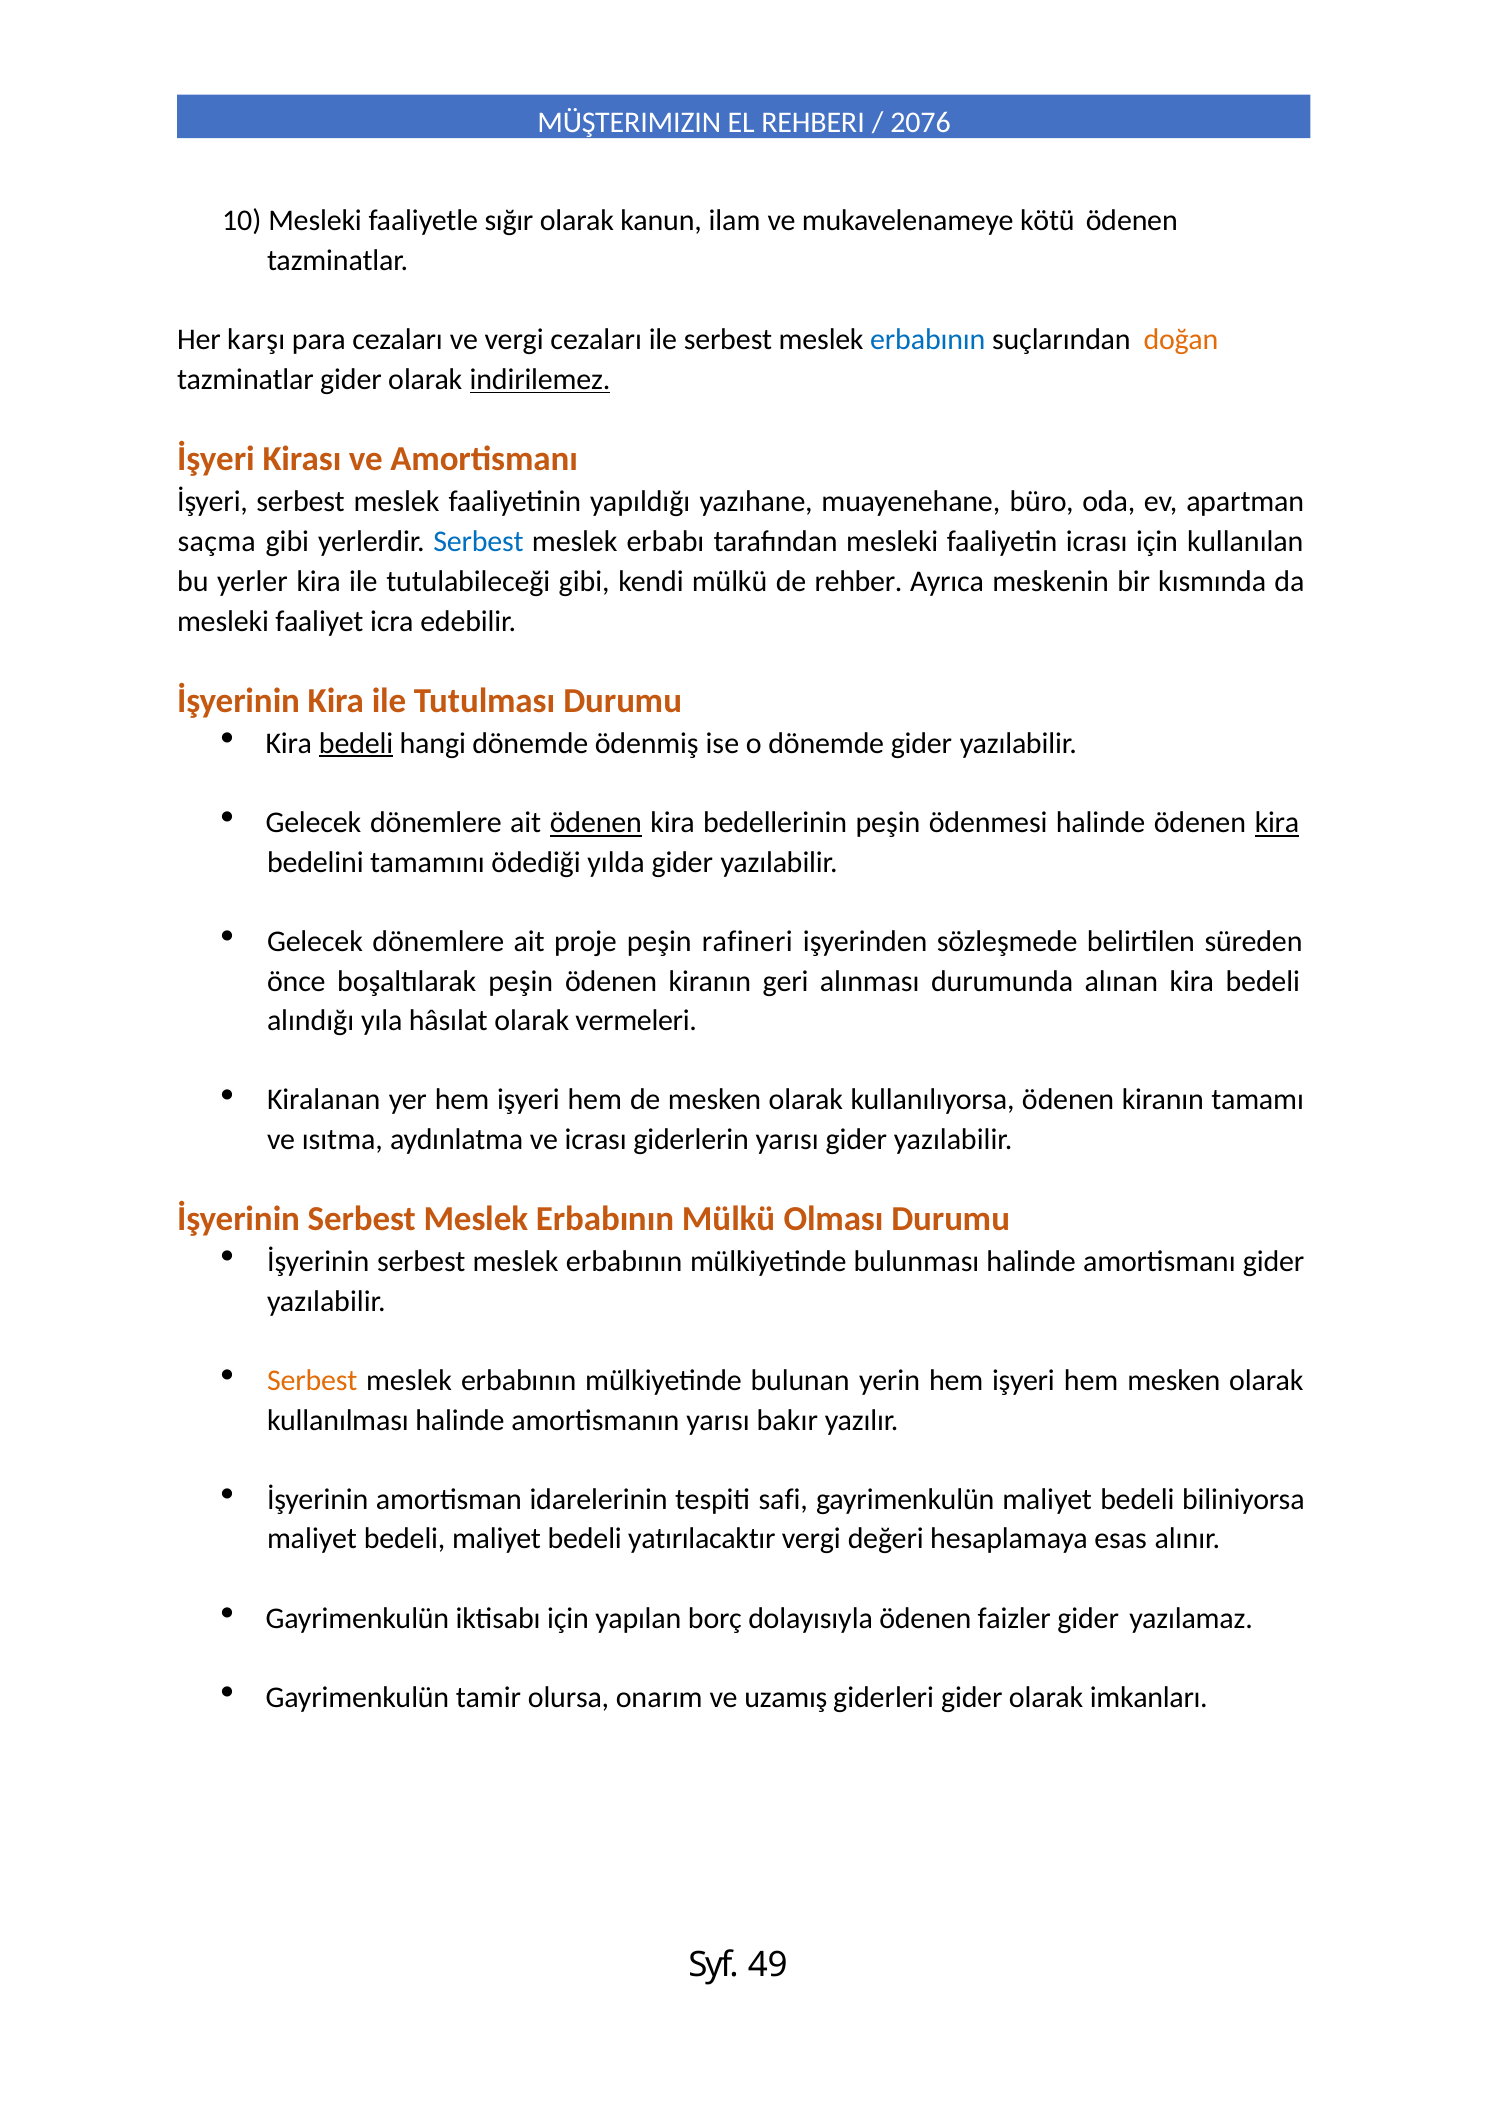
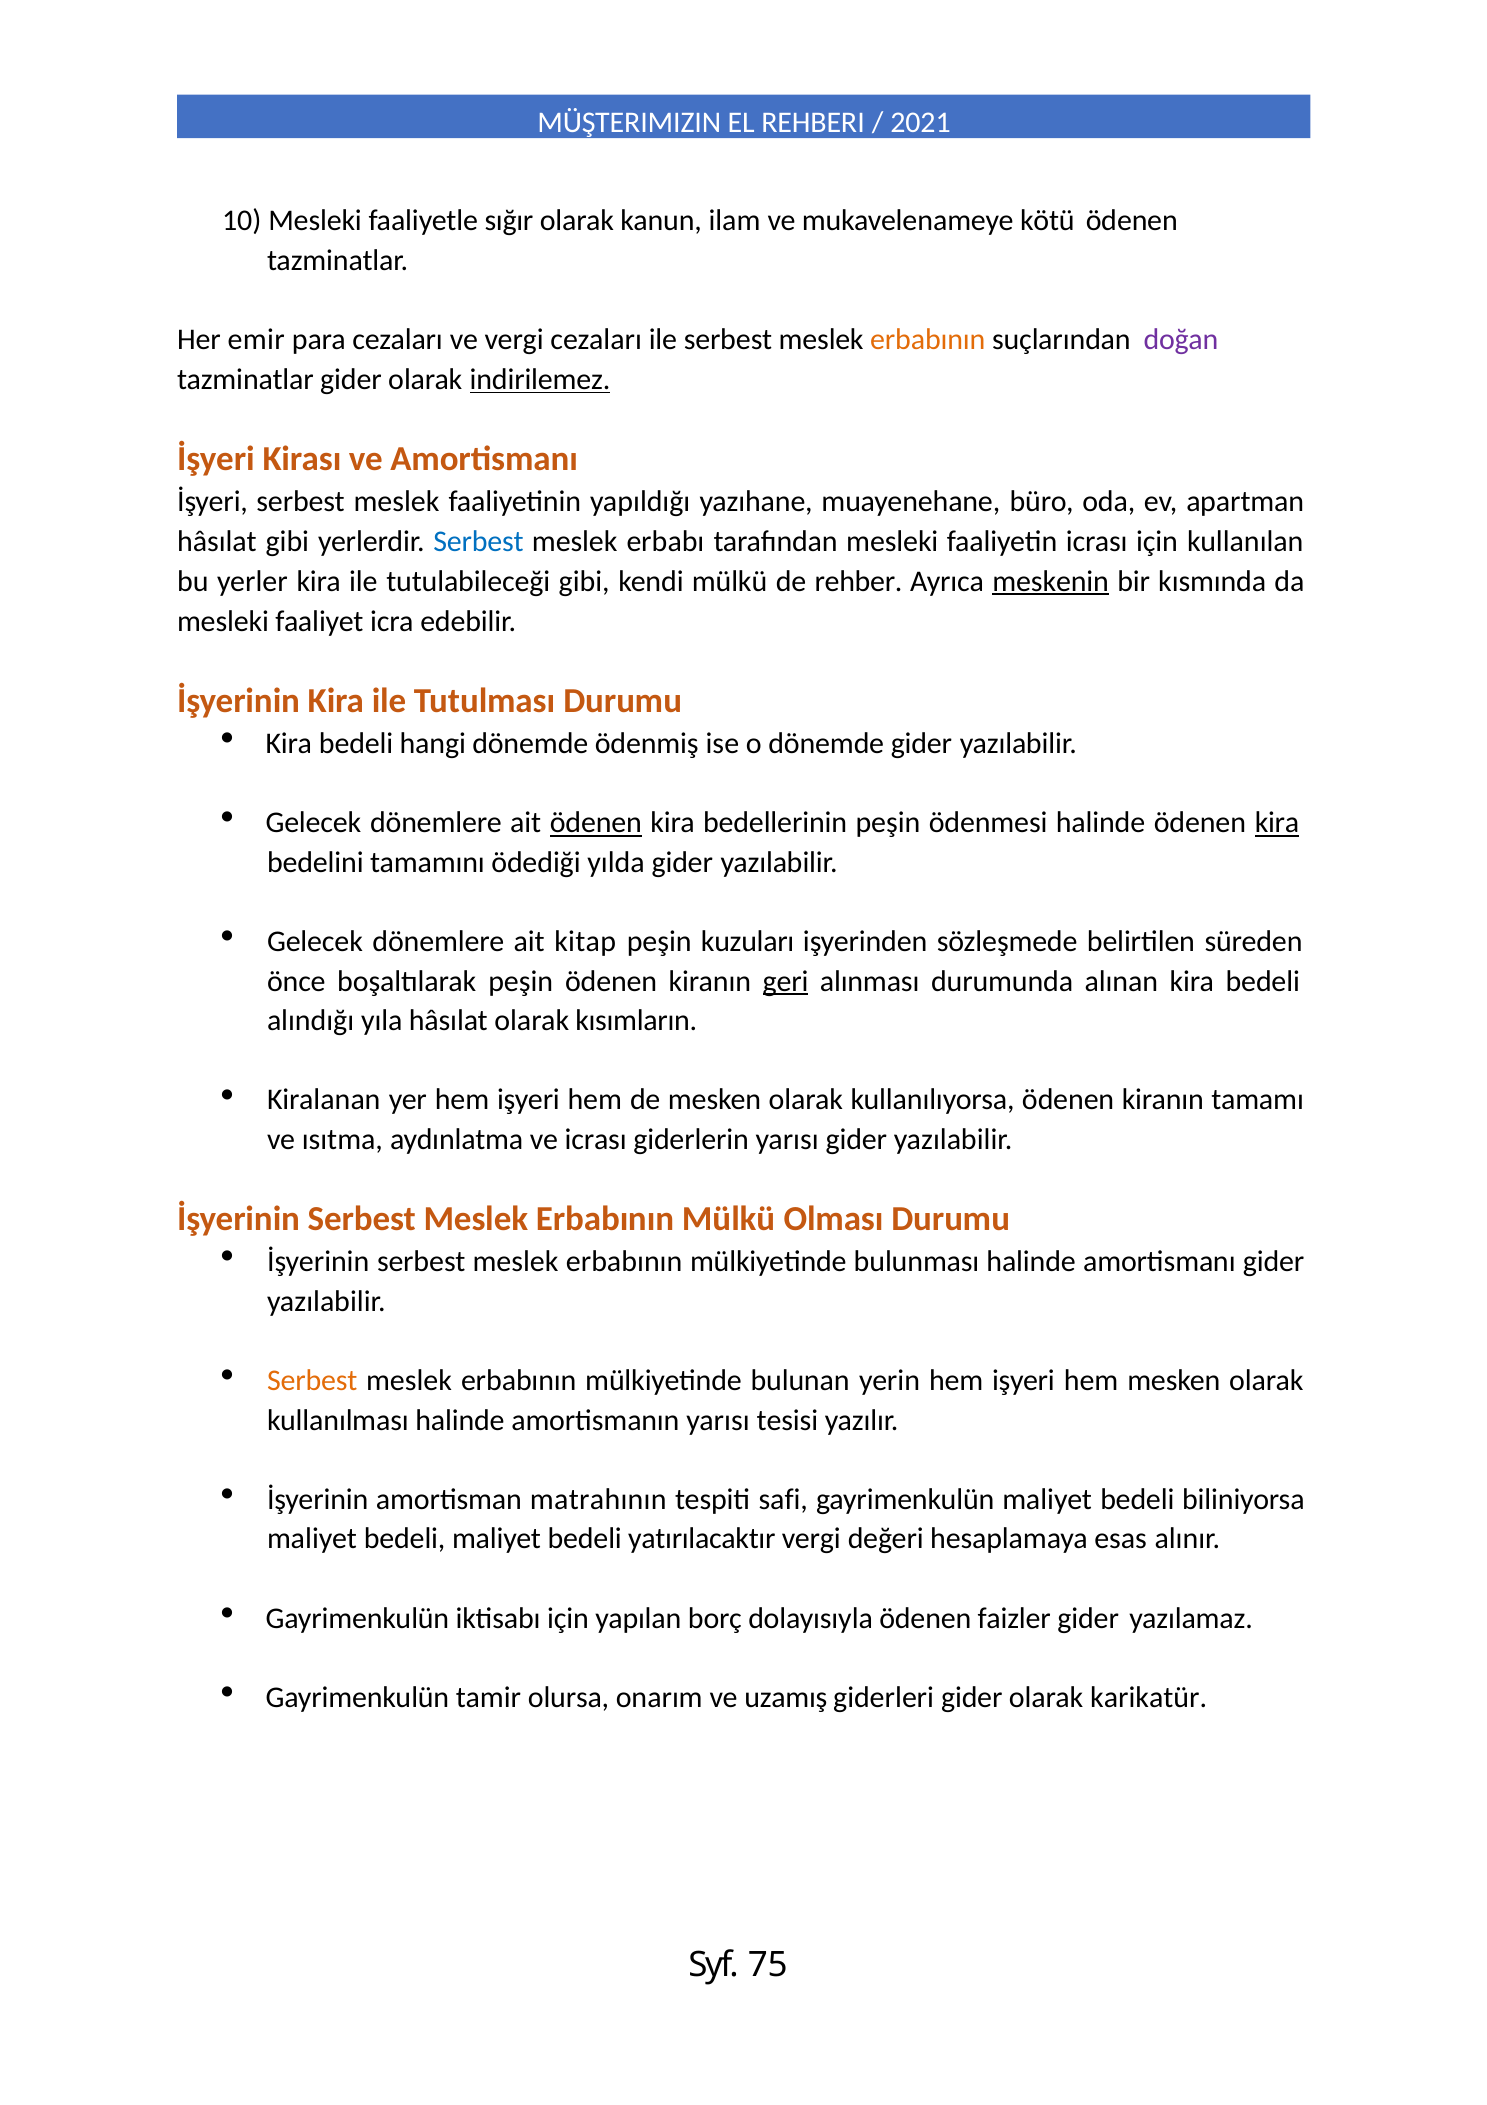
2076: 2076 -> 2021
karşı: karşı -> emir
erbabının at (928, 340) colour: blue -> orange
doğan colour: orange -> purple
saçma at (217, 541): saçma -> hâsılat
meskenin underline: none -> present
bedeli at (356, 743) underline: present -> none
proje: proje -> kitap
rafineri: rafineri -> kuzuları
geri underline: none -> present
vermeleri: vermeleri -> kısımların
bakır: bakır -> tesisi
idarelerinin: idarelerinin -> matrahının
imkanları: imkanları -> karikatür
49: 49 -> 75
